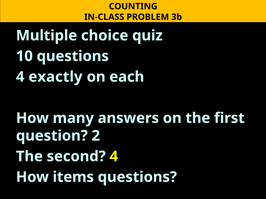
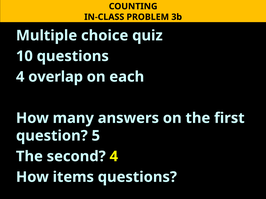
exactly: exactly -> overlap
2: 2 -> 5
